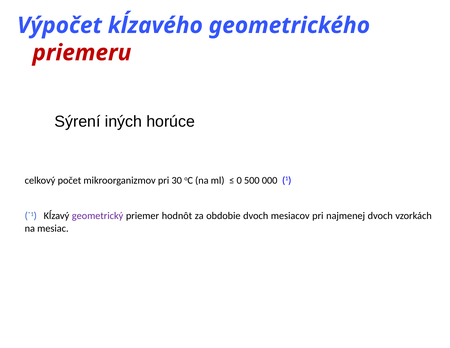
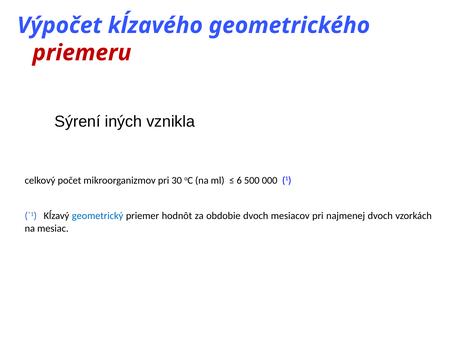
horúce: horúce -> vznikla
0: 0 -> 6
geometrický colour: purple -> blue
